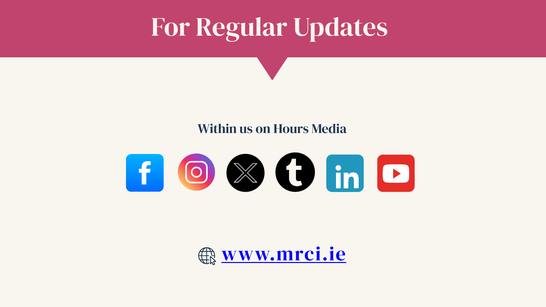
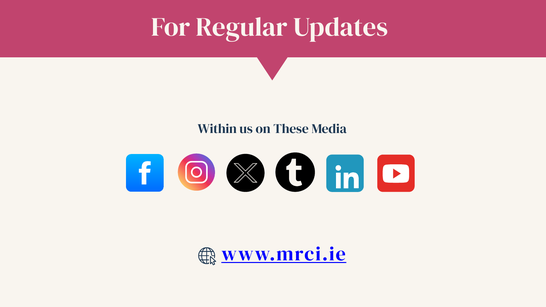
Hours: Hours -> These
